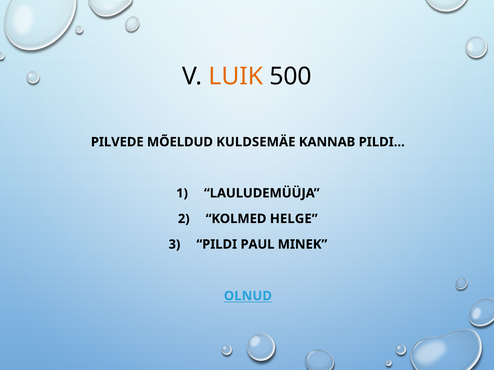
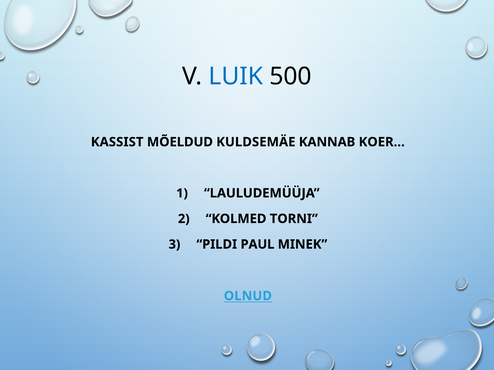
LUIK colour: orange -> blue
PILVEDE: PILVEDE -> KASSIST
KANNAB PILDI: PILDI -> KOER
HELGE: HELGE -> TORNI
